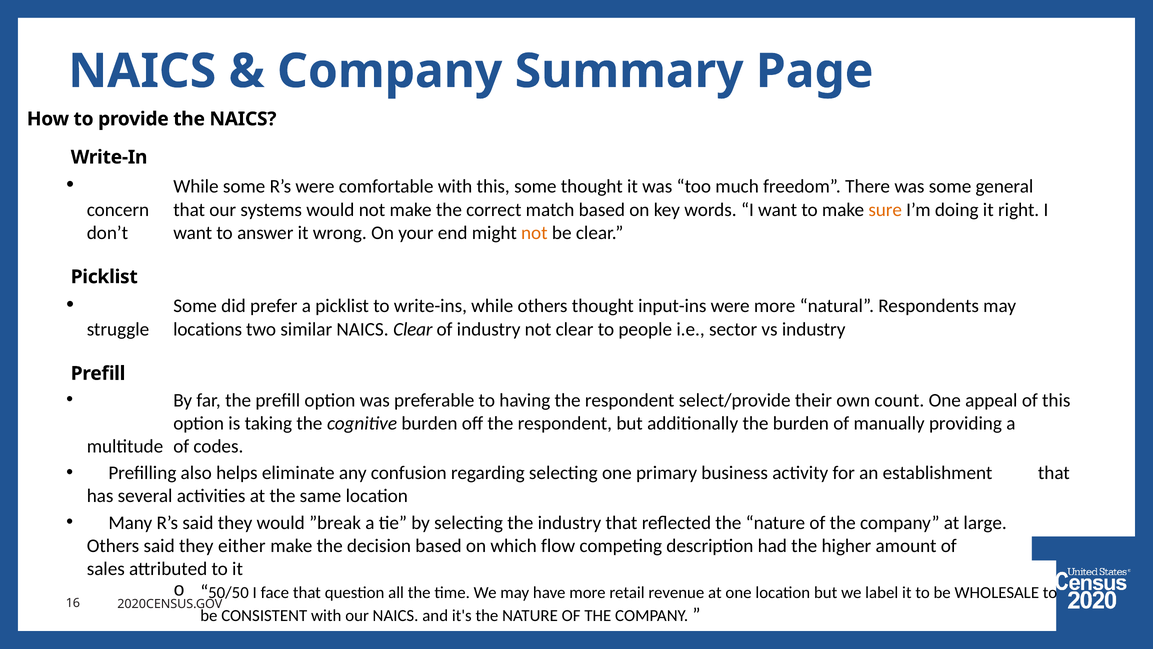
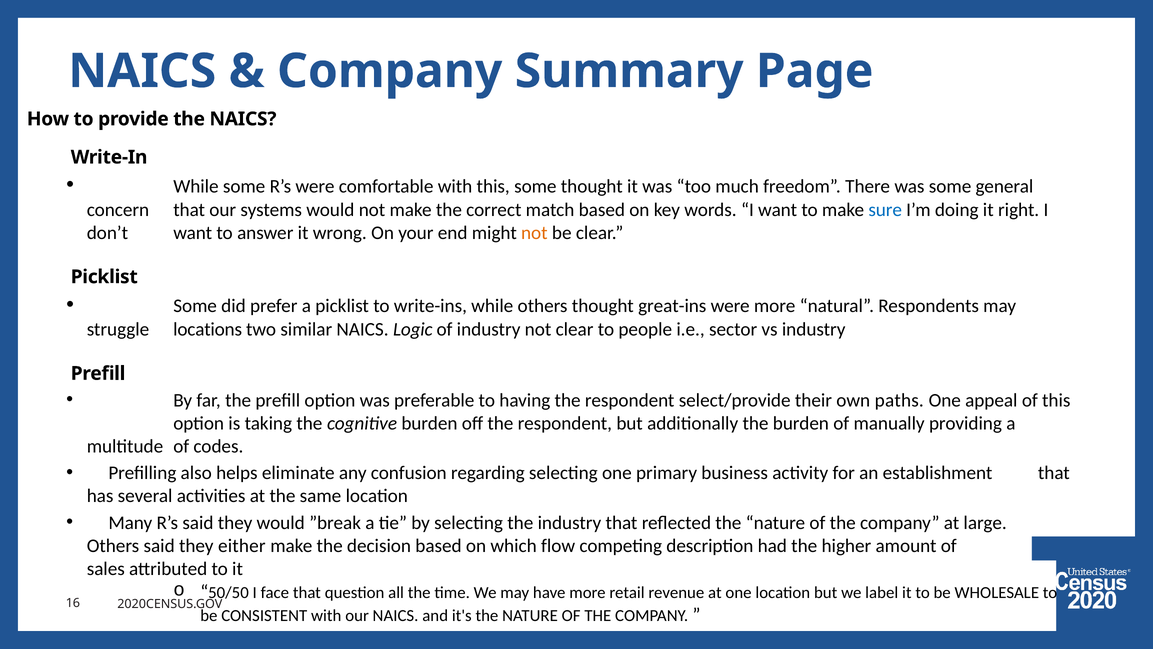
sure colour: orange -> blue
input-ins: input-ins -> great-ins
NAICS Clear: Clear -> Logic
count: count -> paths
